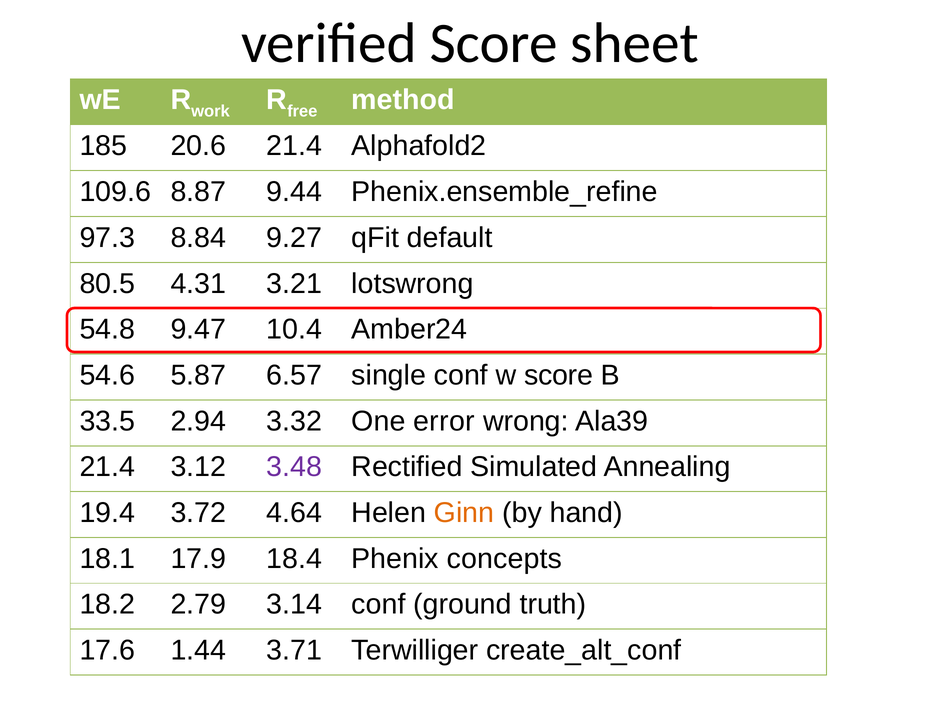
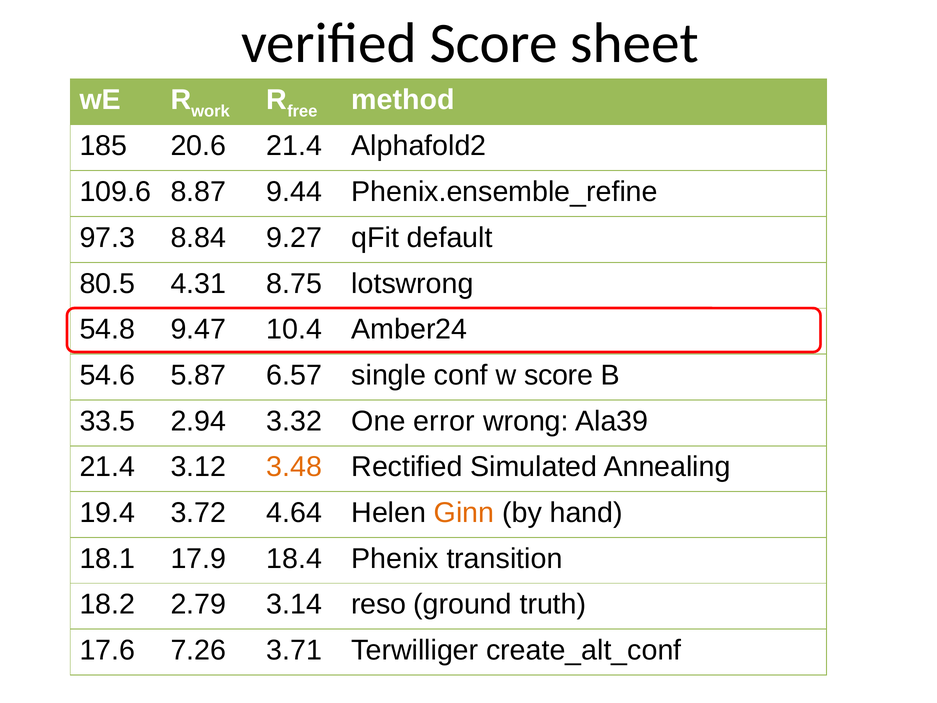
3.21: 3.21 -> 8.75
3.48 colour: purple -> orange
concepts: concepts -> transition
3.14 conf: conf -> reso
1.44: 1.44 -> 7.26
